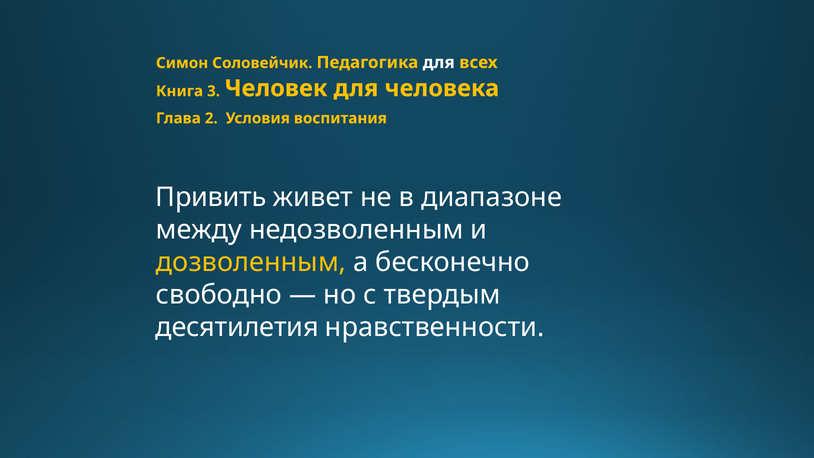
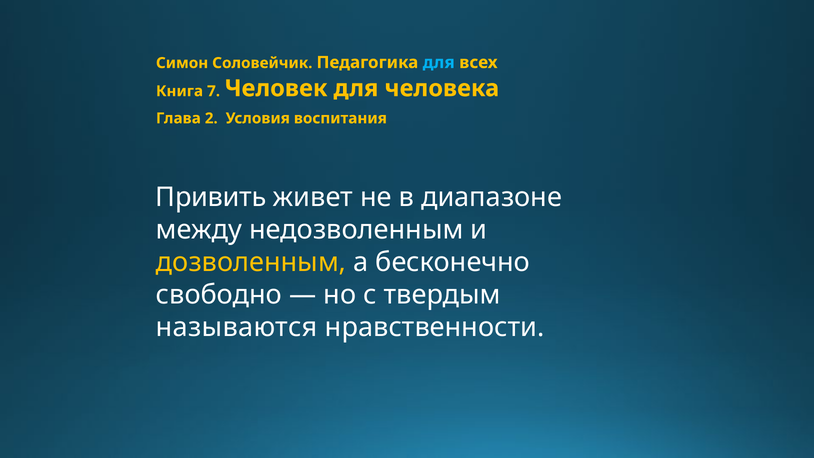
для at (439, 62) colour: white -> light blue
3: 3 -> 7
десятилетия: десятилетия -> называются
